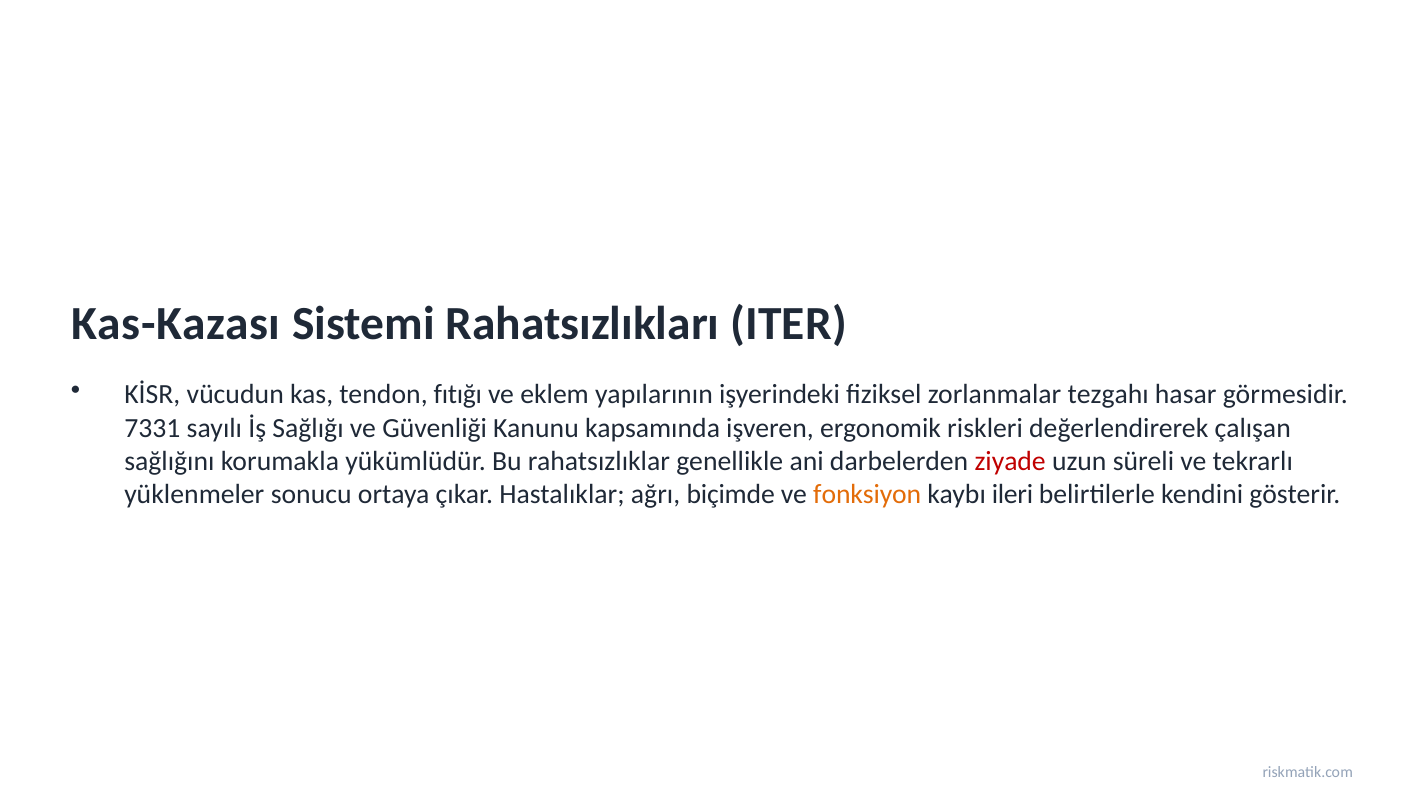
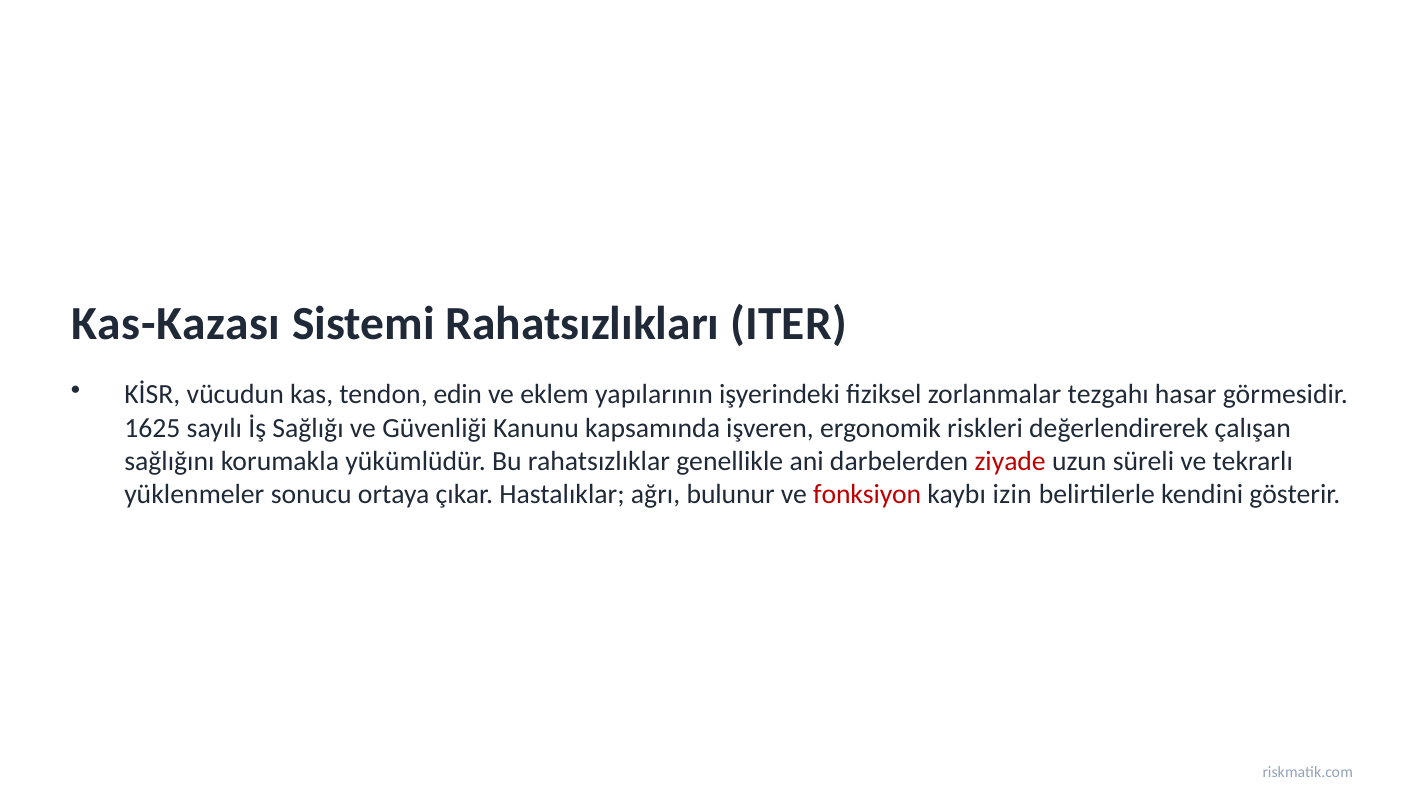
fıtığı: fıtığı -> edin
7331: 7331 -> 1625
biçimde: biçimde -> bulunur
fonksiyon colour: orange -> red
ileri: ileri -> izin
